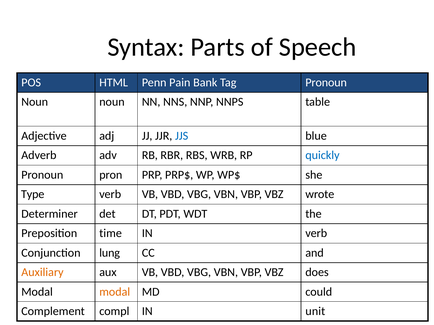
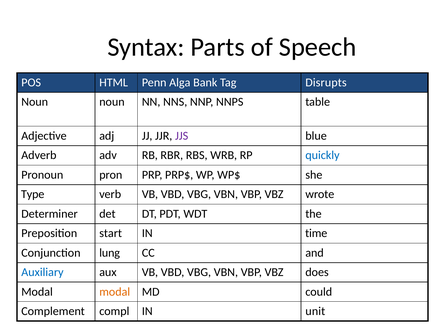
Pain: Pain -> Alga
Tag Pronoun: Pronoun -> Disrupts
JJS colour: blue -> purple
time: time -> start
IN verb: verb -> time
Auxiliary colour: orange -> blue
